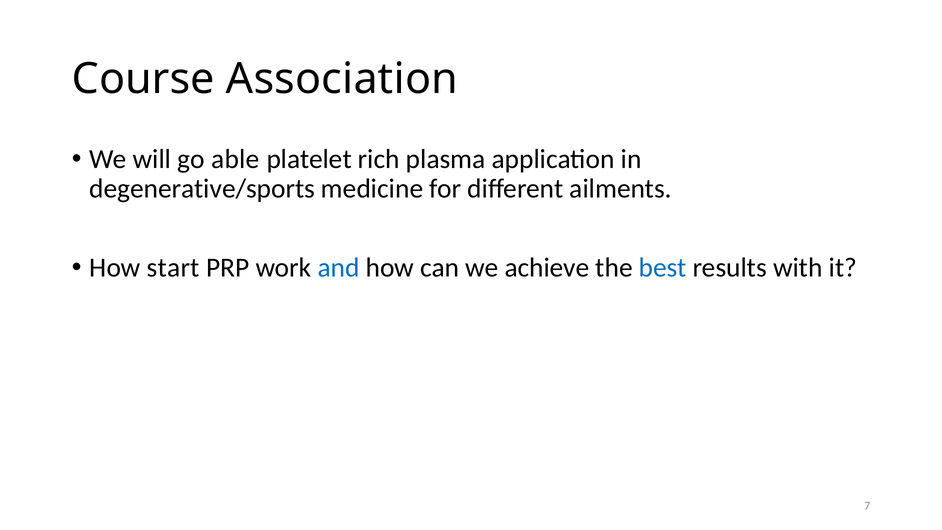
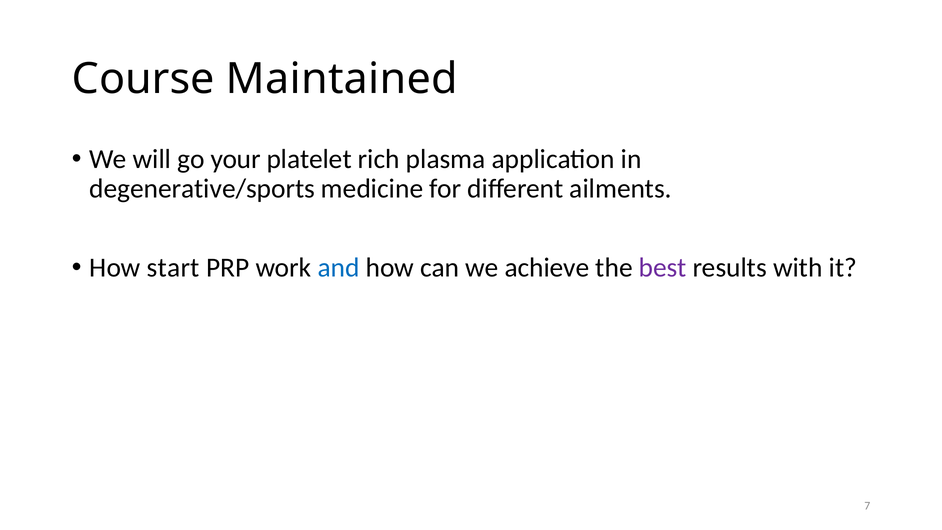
Association: Association -> Maintained
able: able -> your
best colour: blue -> purple
